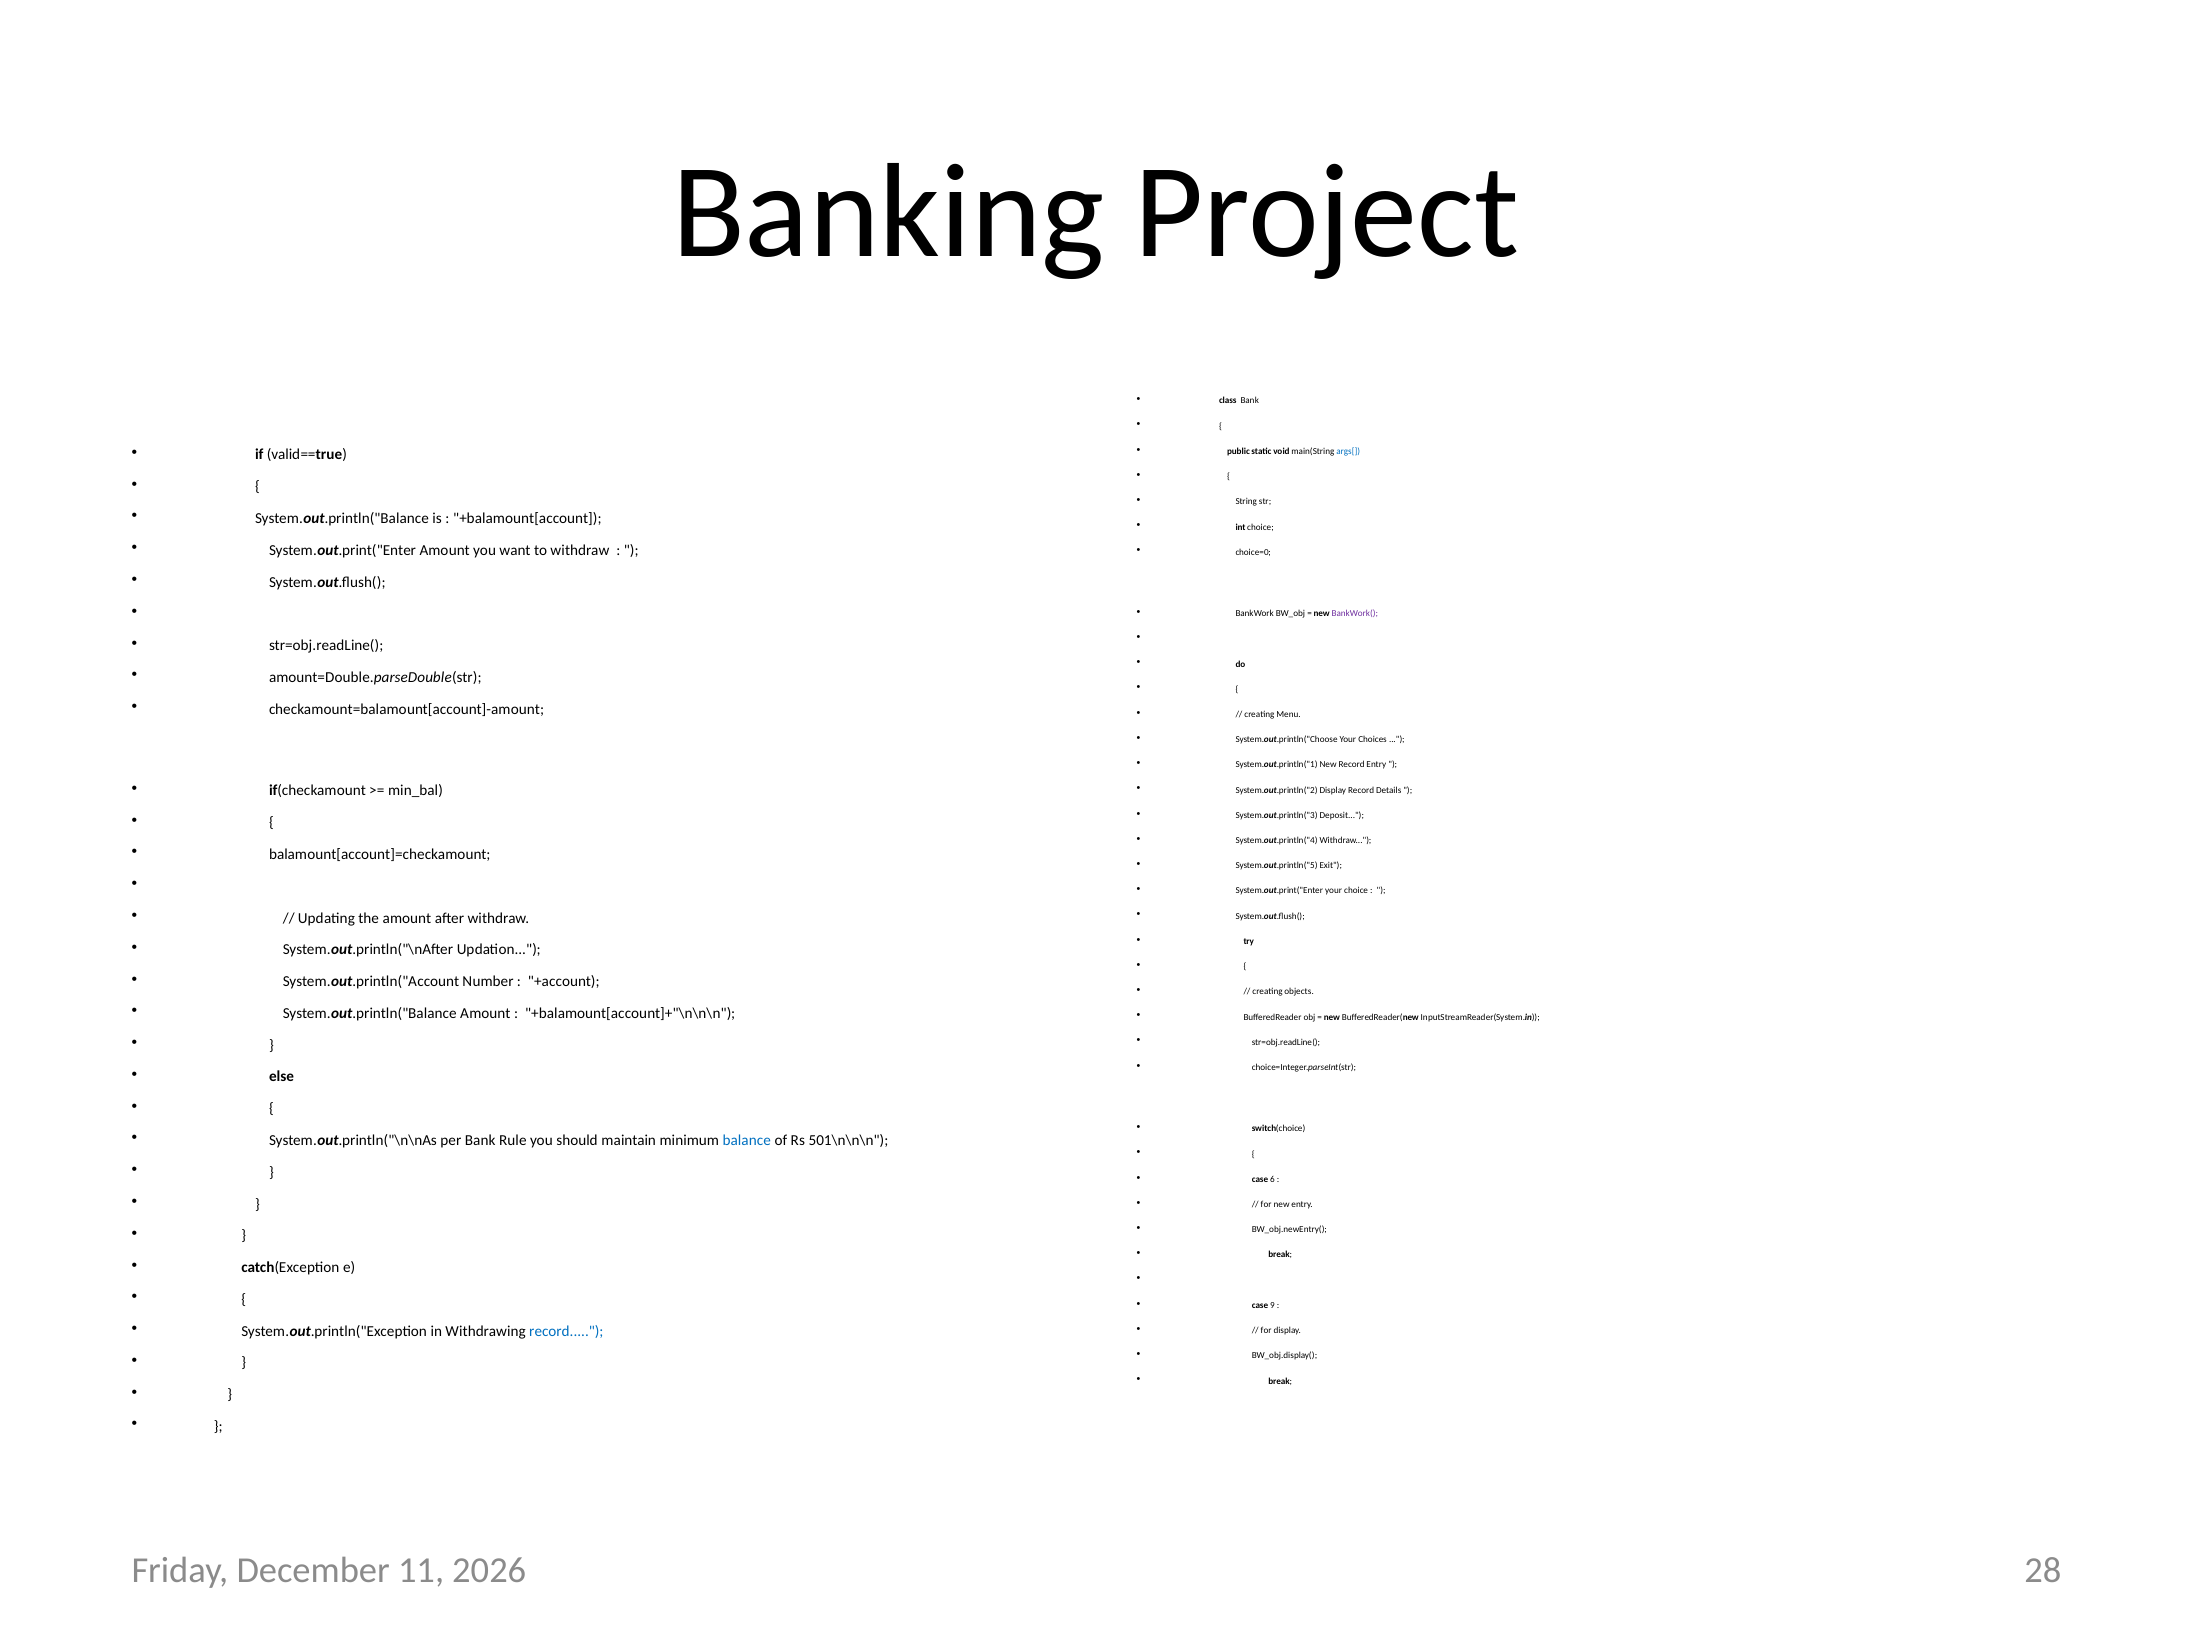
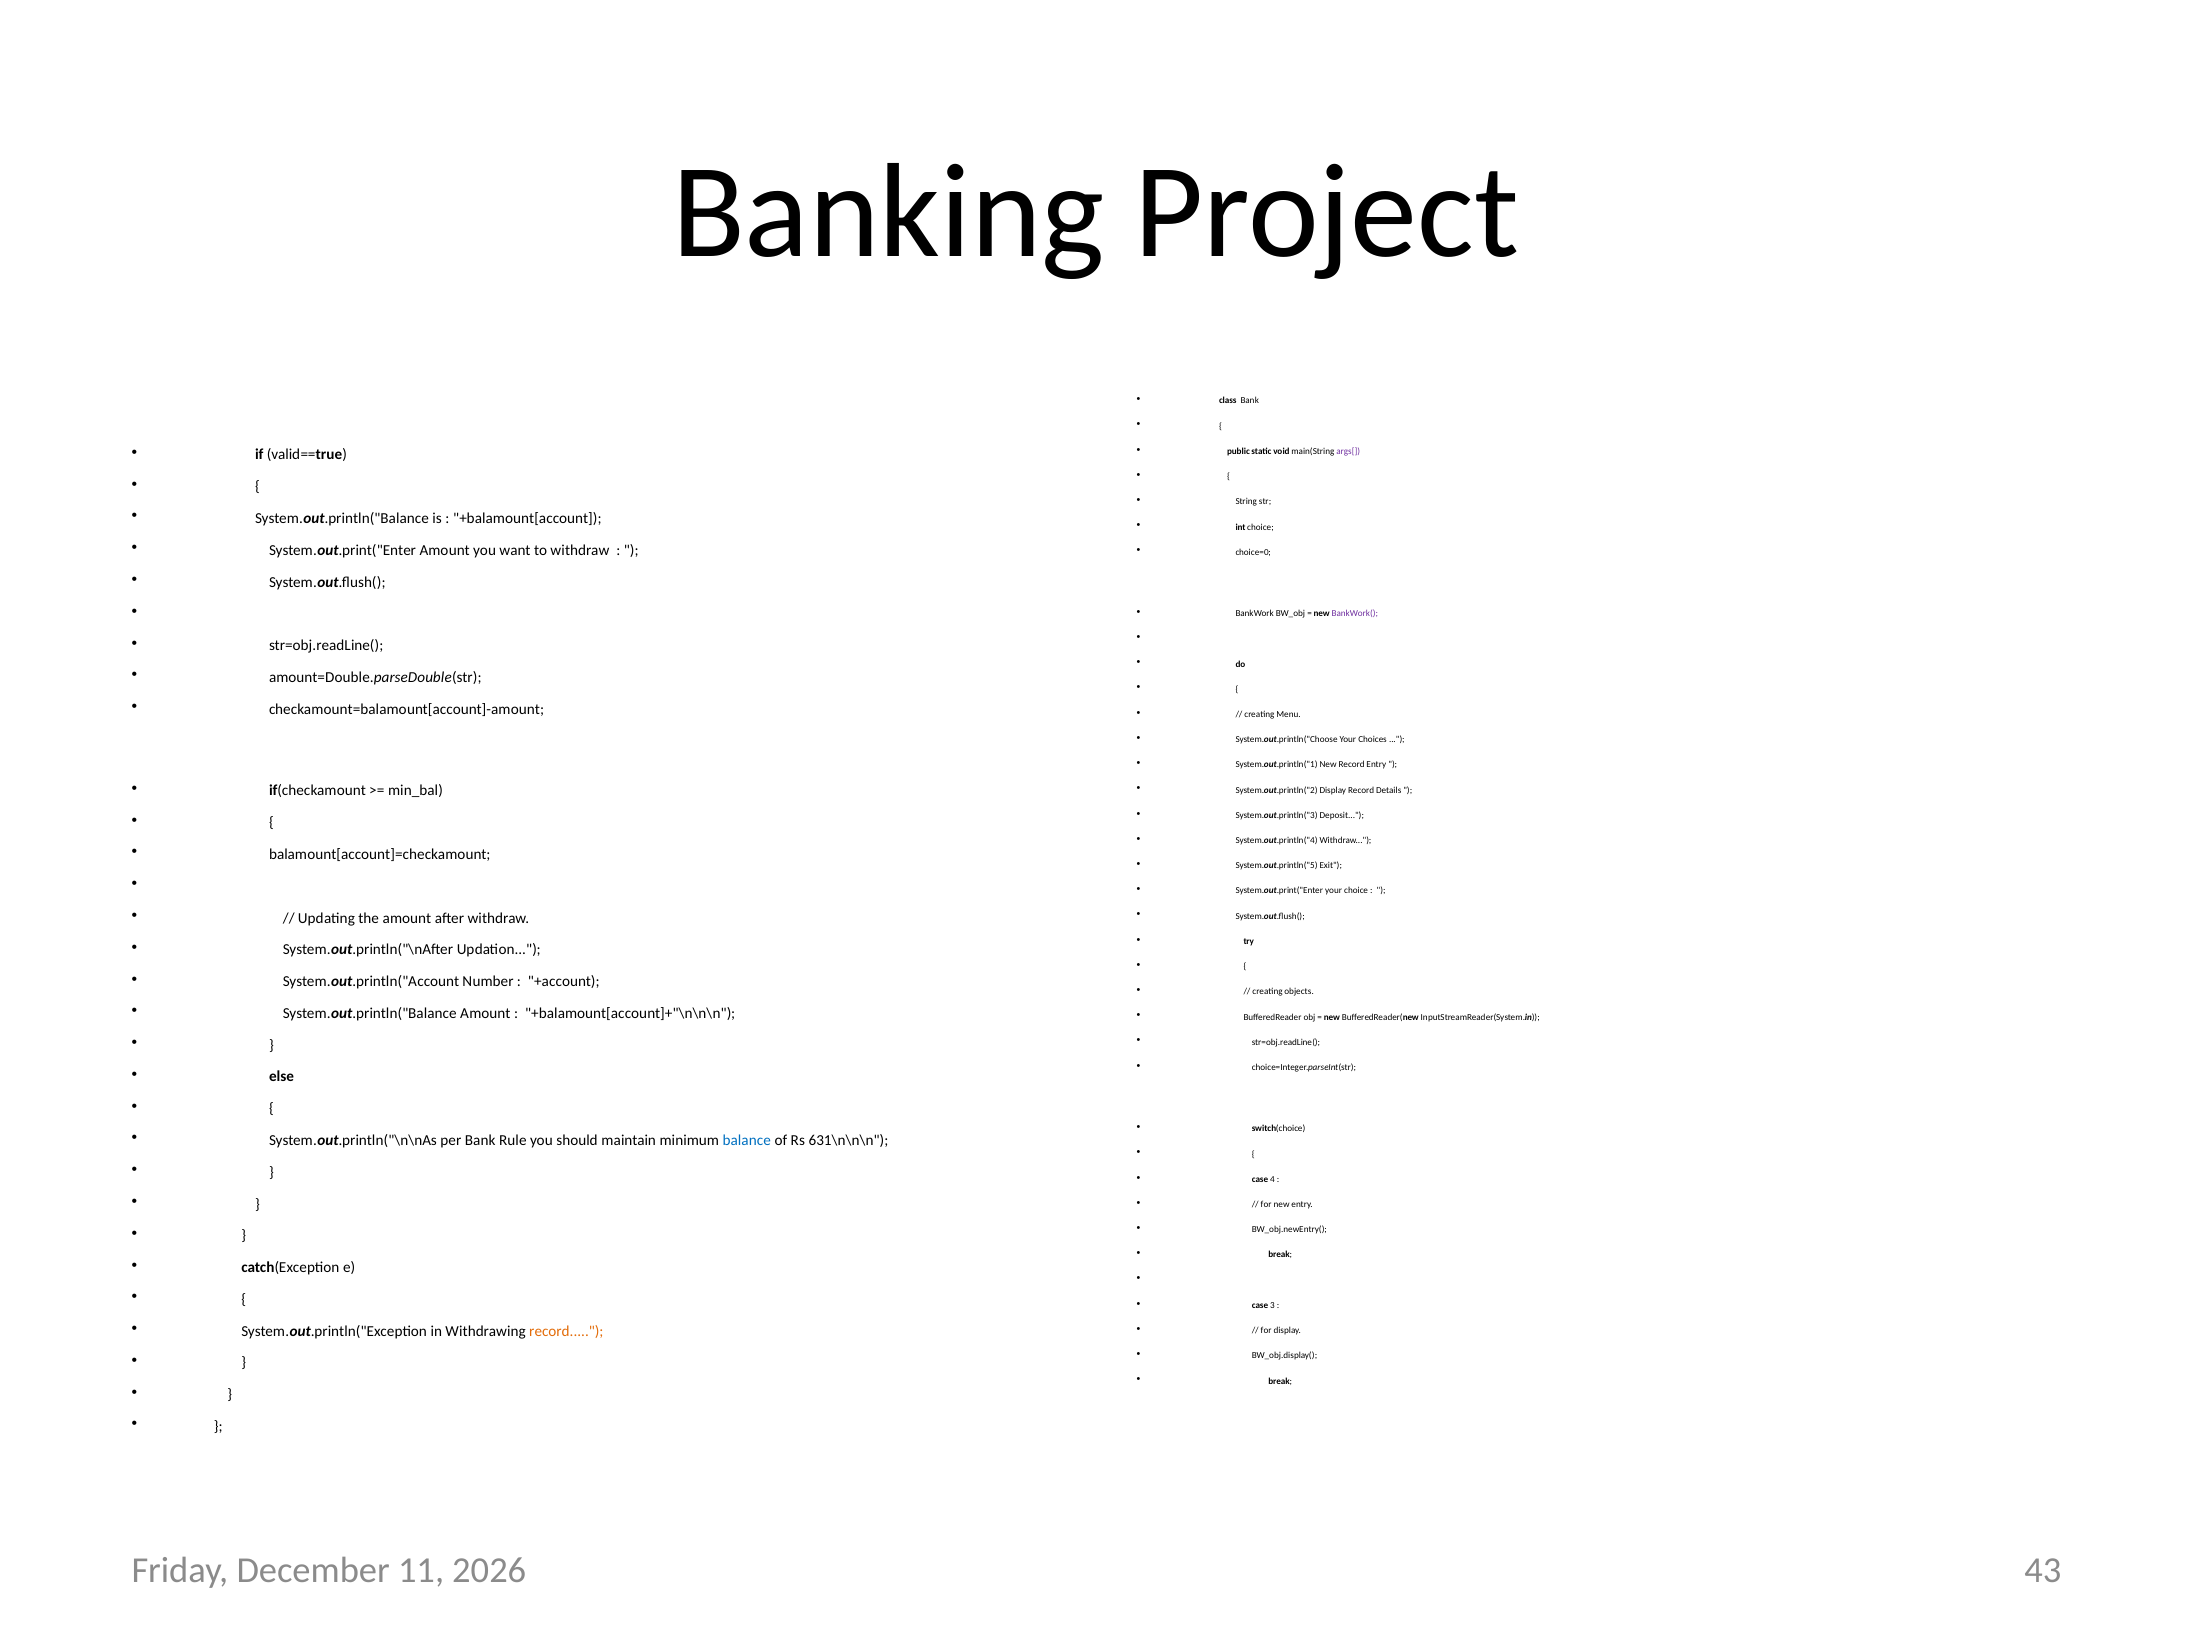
args[ colour: blue -> purple
501\n\n\n: 501\n\n\n -> 631\n\n\n
6: 6 -> 4
9: 9 -> 3
record at (566, 1331) colour: blue -> orange
28: 28 -> 43
